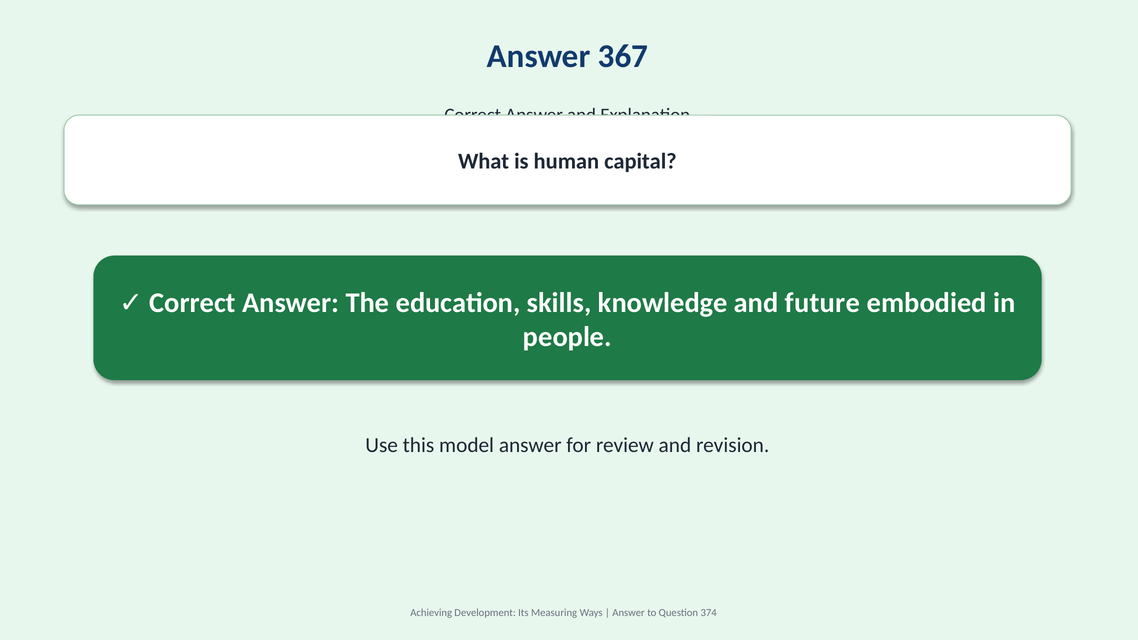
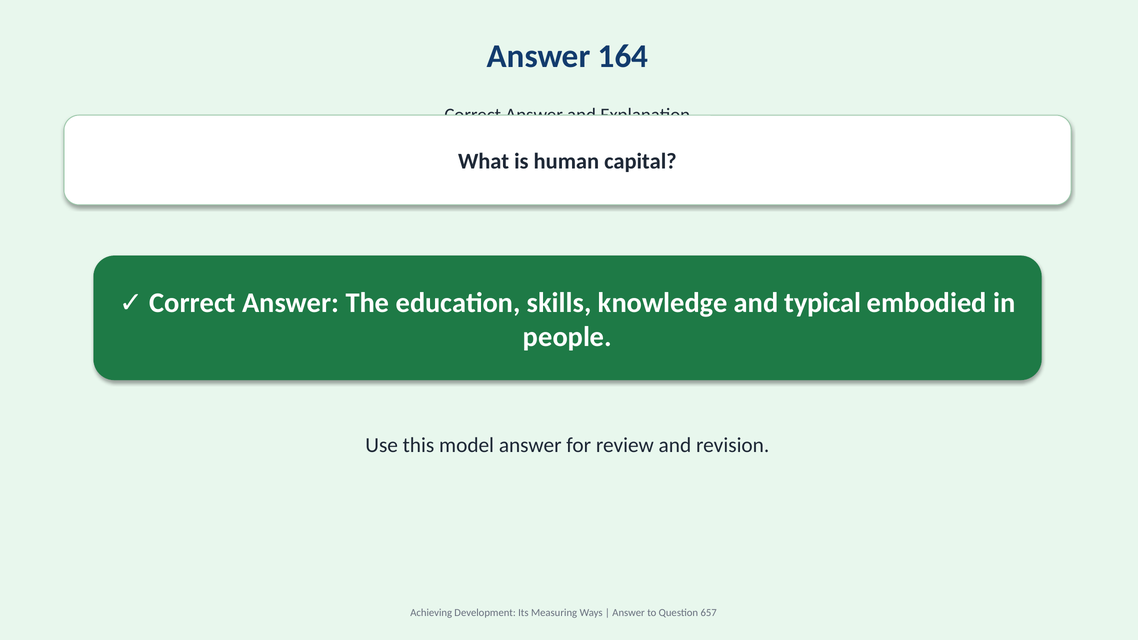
367: 367 -> 164
future: future -> typical
374: 374 -> 657
